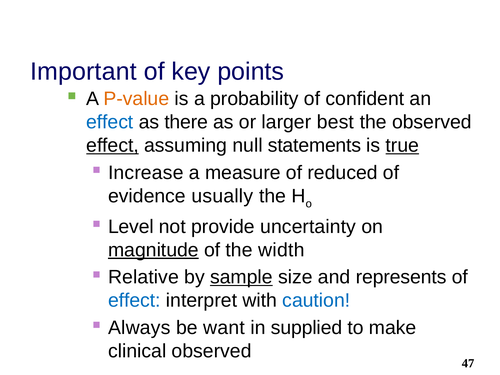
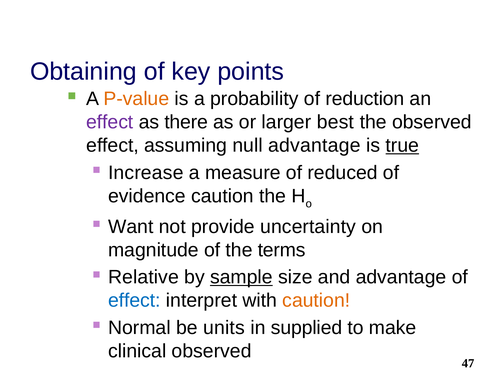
Important: Important -> Obtaining
confident: confident -> reduction
effect at (110, 122) colour: blue -> purple
effect at (113, 146) underline: present -> none
null statements: statements -> advantage
evidence usually: usually -> caution
Level: Level -> Want
magnitude underline: present -> none
width: width -> terms
and represents: represents -> advantage
caution at (316, 301) colour: blue -> orange
Always: Always -> Normal
want: want -> units
